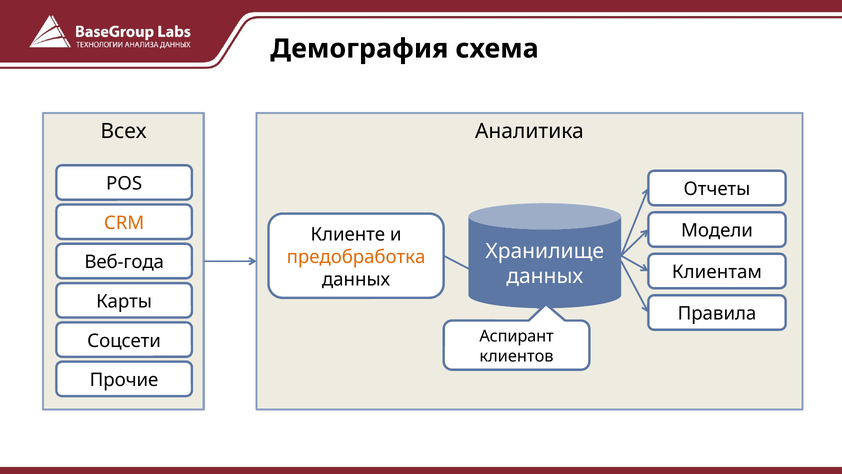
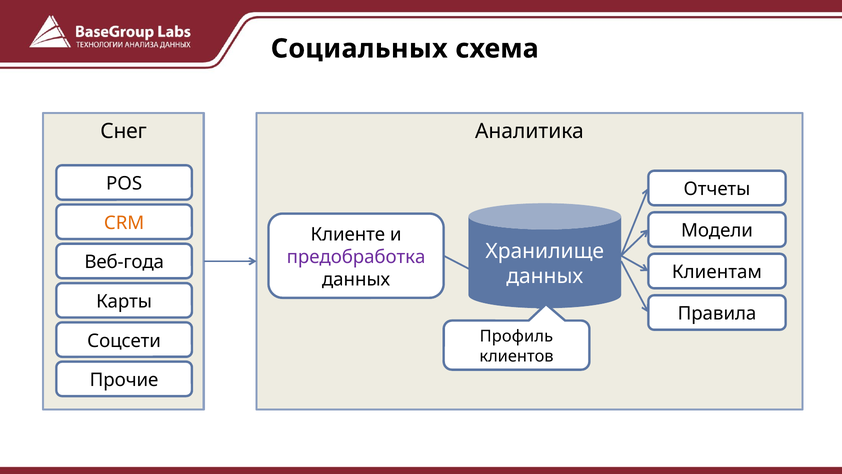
Демография: Демография -> Социальных
Всех: Всех -> Снег
предобработка colour: orange -> purple
Аспирант: Аспирант -> Профиль
